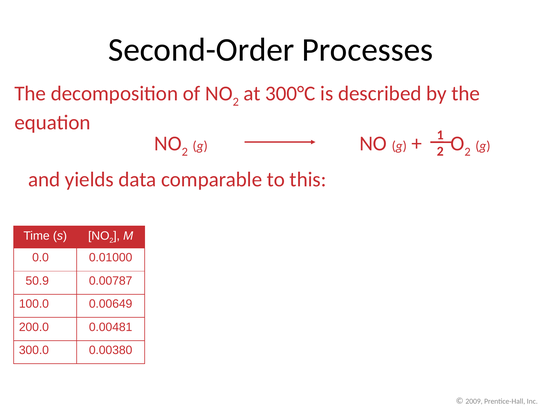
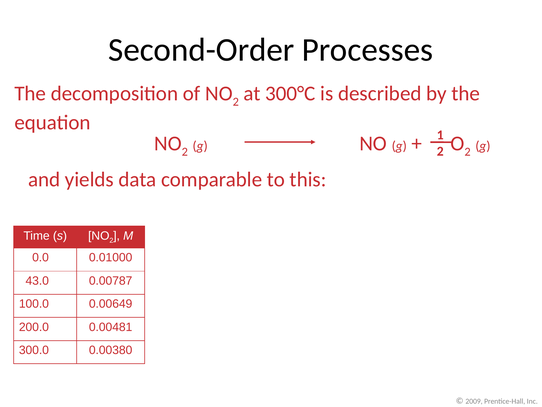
50.9: 50.9 -> 43.0
